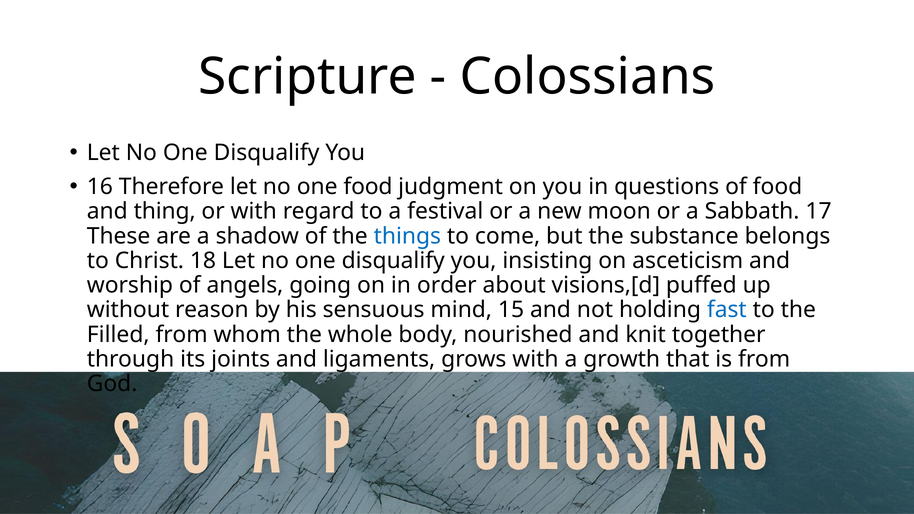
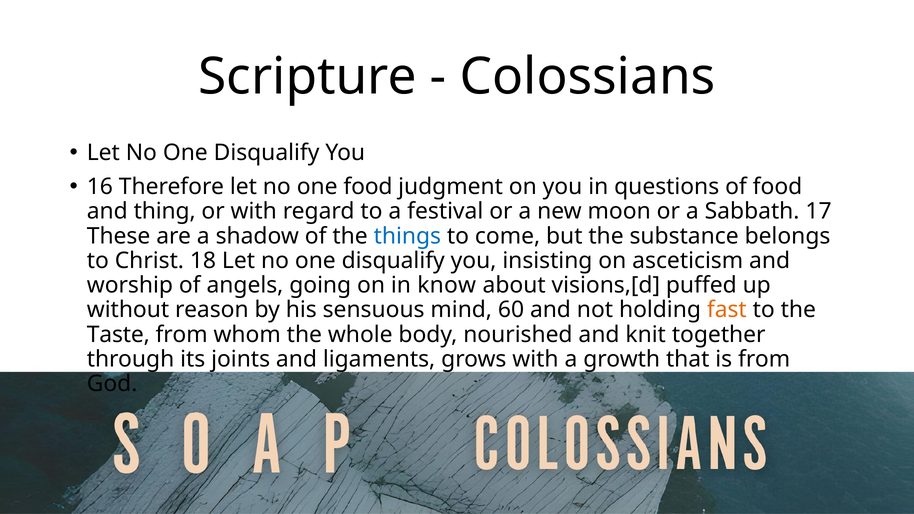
order: order -> know
15: 15 -> 60
fast colour: blue -> orange
Filled: Filled -> Taste
